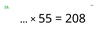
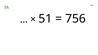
55: 55 -> 51
208: 208 -> 756
